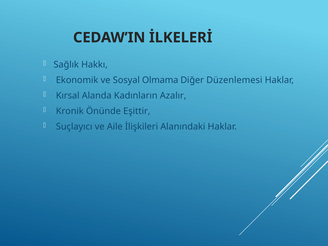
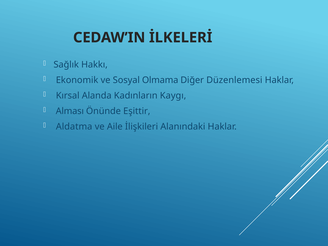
Azalır: Azalır -> Kaygı
Kronik: Kronik -> Alması
Suçlayıcı: Suçlayıcı -> Aldatma
